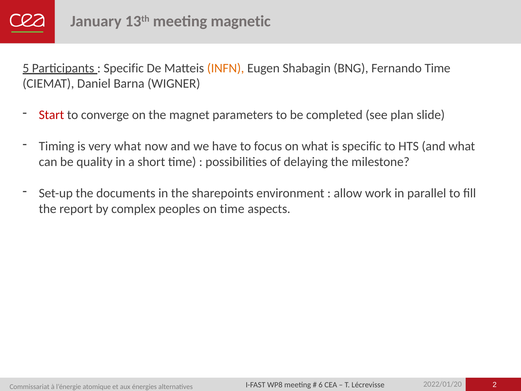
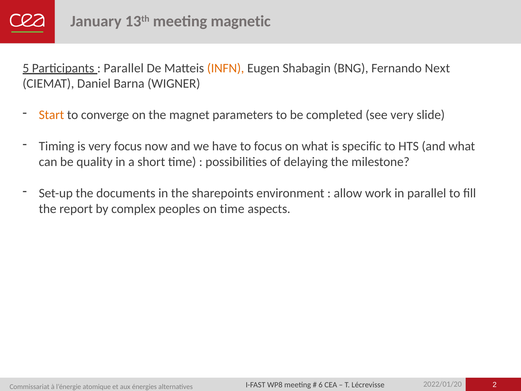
Specific at (124, 68): Specific -> Parallel
Fernando Time: Time -> Next
Start colour: red -> orange
see plan: plan -> very
very what: what -> focus
